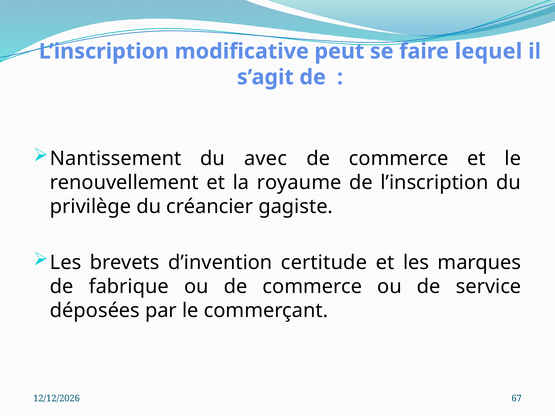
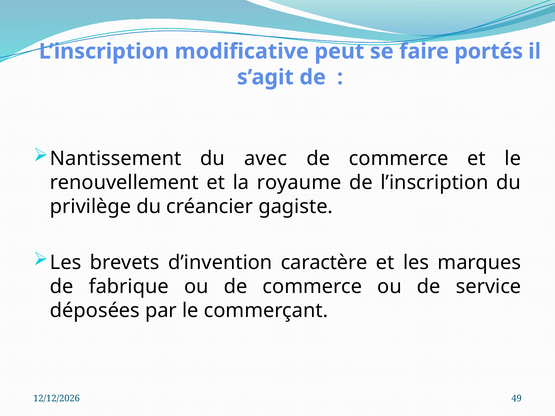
lequel: lequel -> portés
certitude: certitude -> caractère
67: 67 -> 49
